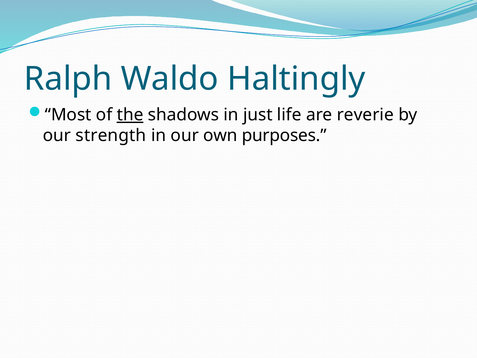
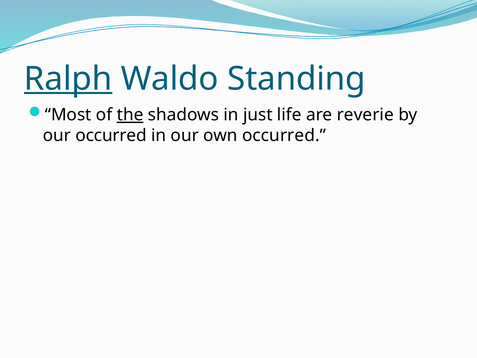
Ralph underline: none -> present
Haltingly: Haltingly -> Standing
our strength: strength -> occurred
own purposes: purposes -> occurred
